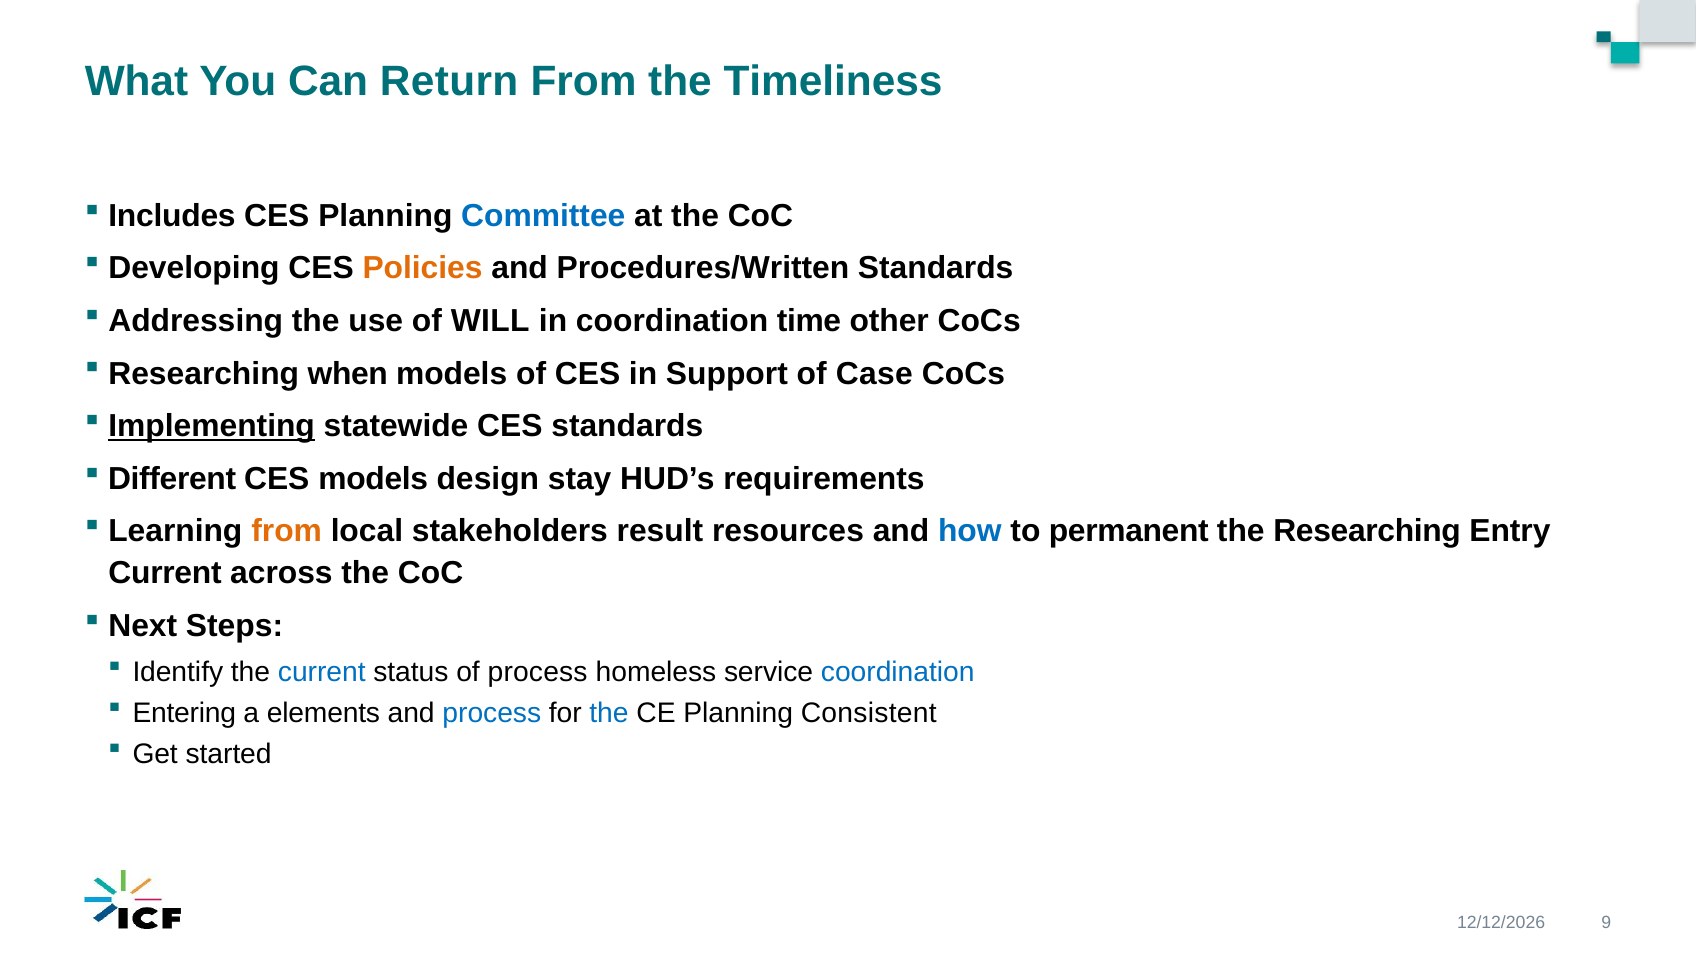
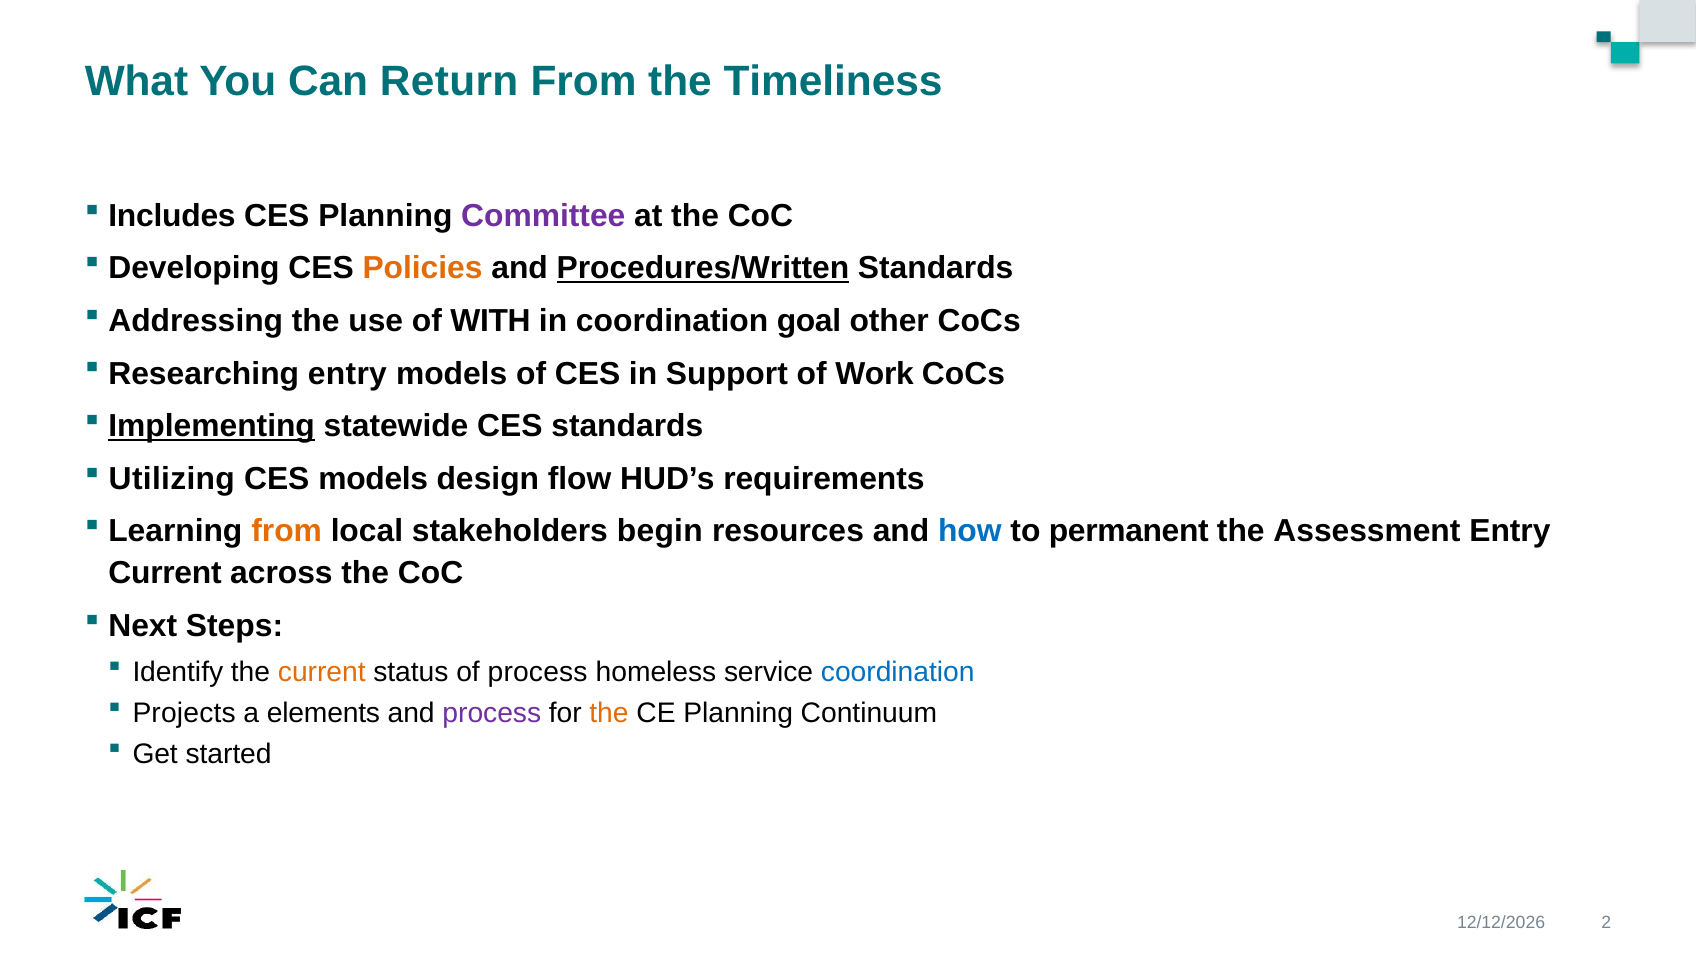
Committee colour: blue -> purple
Procedures/Written underline: none -> present
WILL: WILL -> WITH
time: time -> goal
Researching when: when -> entry
Case: Case -> Work
Different: Different -> Utilizing
stay: stay -> flow
result: result -> begin
the Researching: Researching -> Assessment
current at (322, 672) colour: blue -> orange
Entering: Entering -> Projects
process at (492, 713) colour: blue -> purple
the at (609, 713) colour: blue -> orange
Consistent: Consistent -> Continuum
9: 9 -> 2
